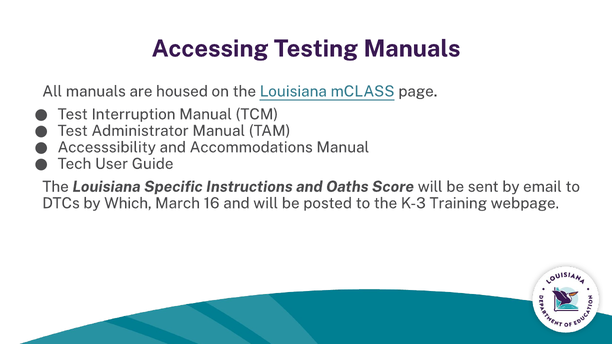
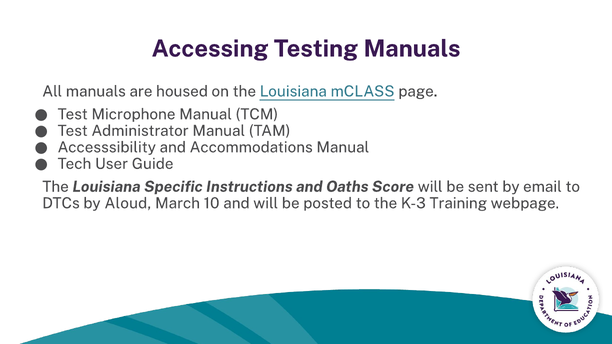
Interruption: Interruption -> Microphone
Which: Which -> Aloud
16: 16 -> 10
